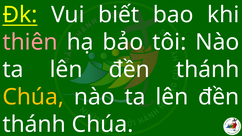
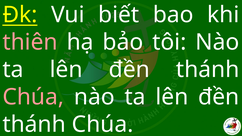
Chúa at (33, 97) colour: yellow -> pink
